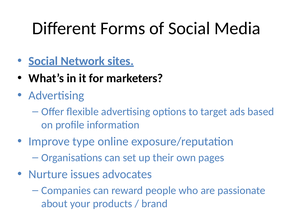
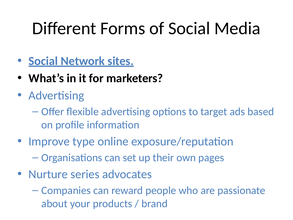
issues: issues -> series
